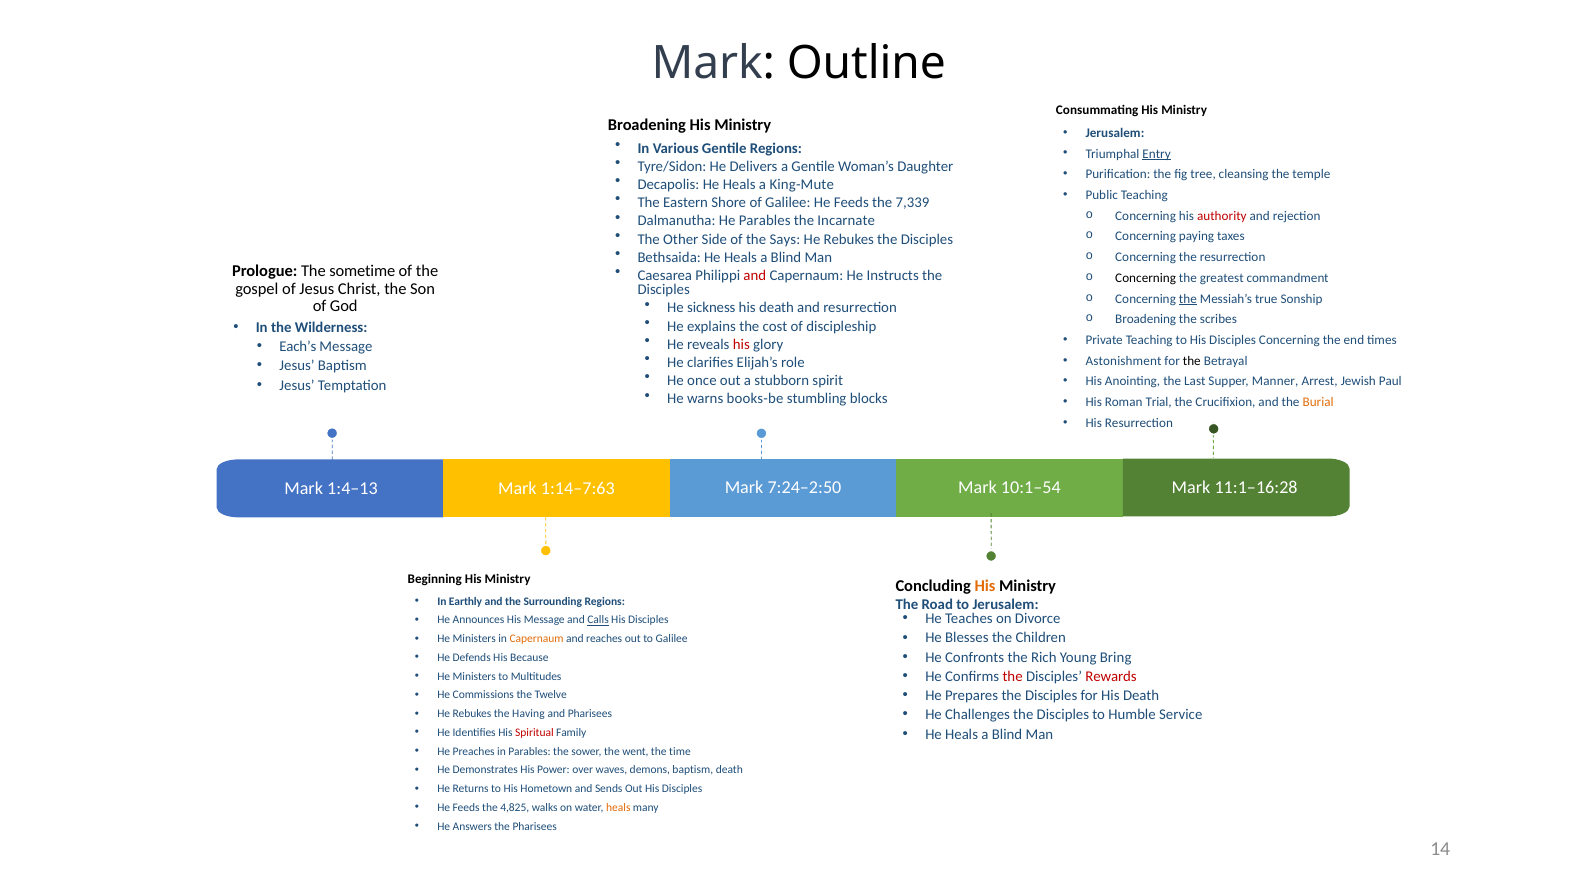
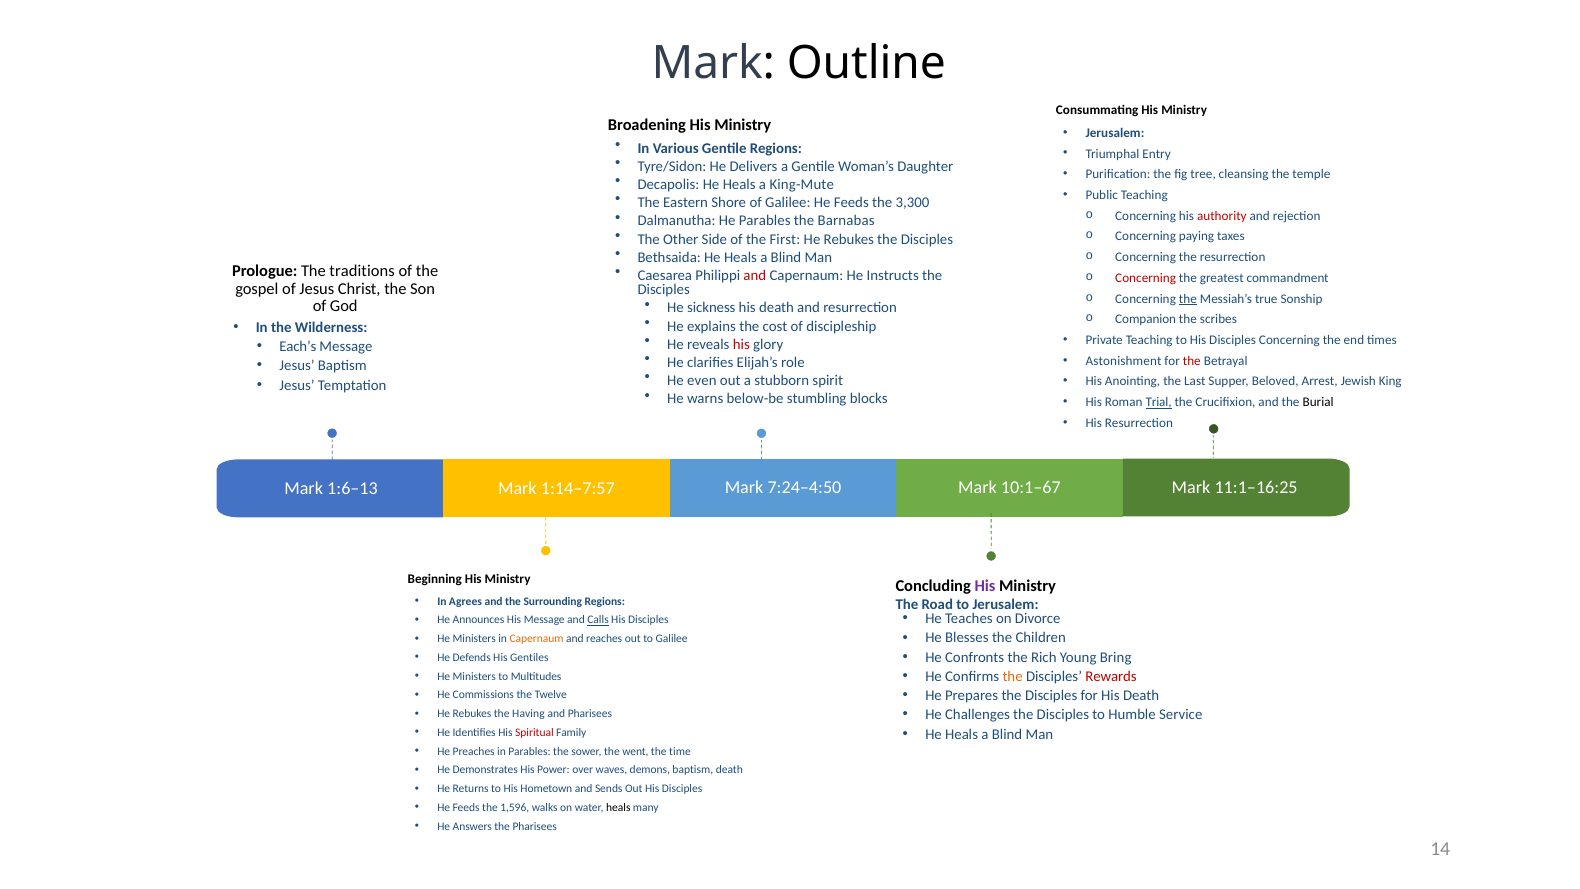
Entry underline: present -> none
7,339: 7,339 -> 3,300
Incarnate: Incarnate -> Barnabas
Says: Says -> First
sometime: sometime -> traditions
Concerning at (1146, 278) colour: black -> red
Broadening at (1146, 319): Broadening -> Companion
the at (1192, 361) colour: black -> red
once: once -> even
Manner: Manner -> Beloved
Paul: Paul -> King
books-be: books-be -> below-be
Trial underline: none -> present
Burial colour: orange -> black
7:24–2:50: 7:24–2:50 -> 7:24–4:50
10:1–54: 10:1–54 -> 10:1–67
11:1–16:28: 11:1–16:28 -> 11:1–16:25
1:4–13: 1:4–13 -> 1:6–13
1:14–7:63: 1:14–7:63 -> 1:14–7:57
His at (985, 586) colour: orange -> purple
Earthly: Earthly -> Agrees
Because: Because -> Gentiles
the at (1013, 676) colour: red -> orange
4,825: 4,825 -> 1,596
heals at (618, 807) colour: orange -> black
